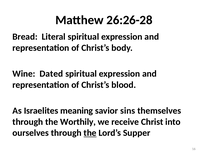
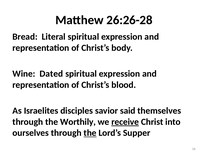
meaning: meaning -> disciples
sins: sins -> said
receive underline: none -> present
